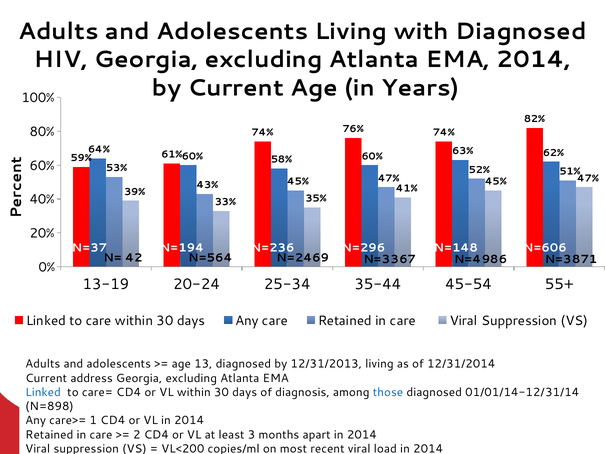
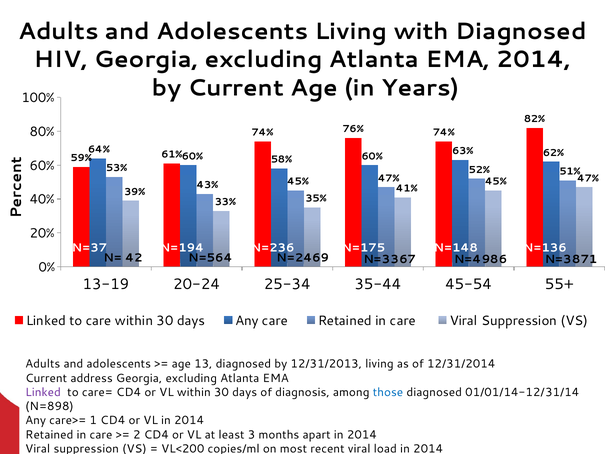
N=296: N=296 -> N=175
N=606: N=606 -> N=136
Linked at (43, 392) colour: blue -> purple
